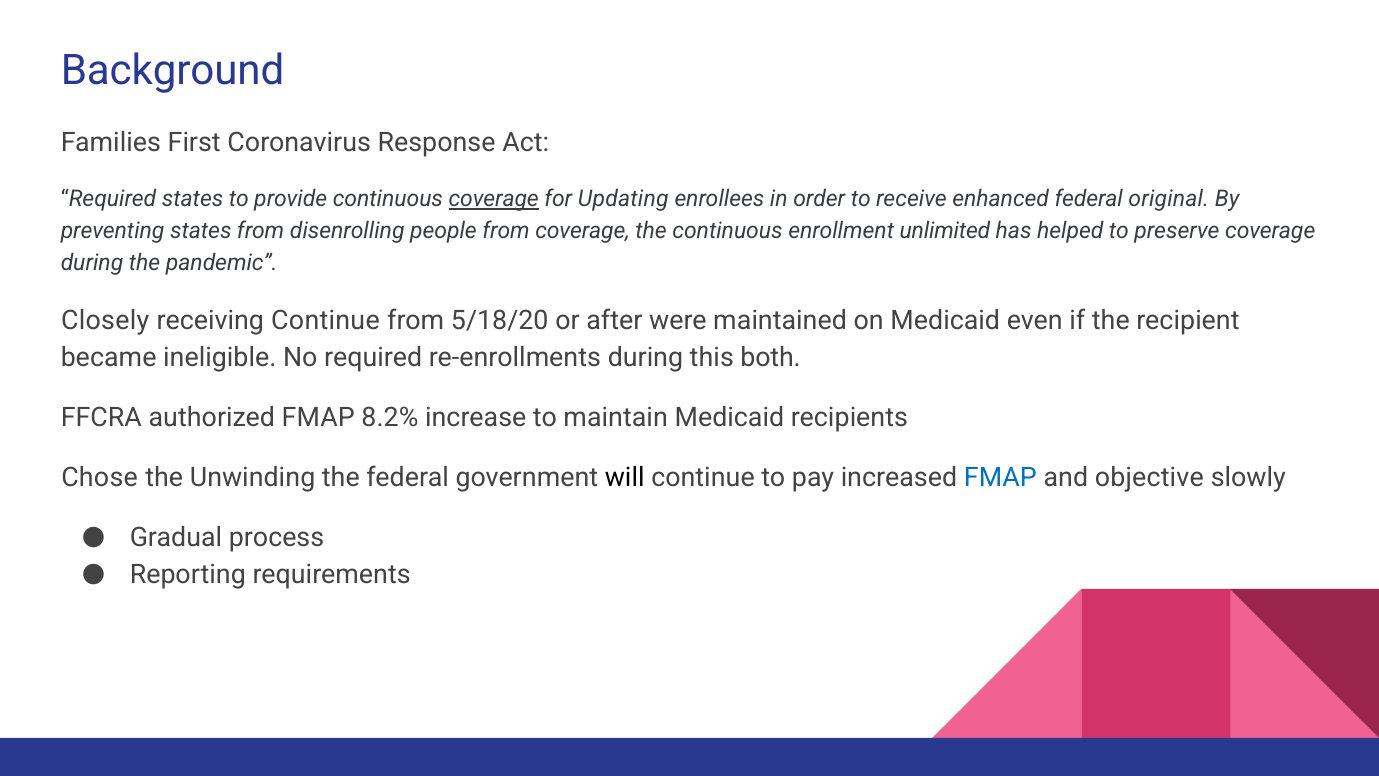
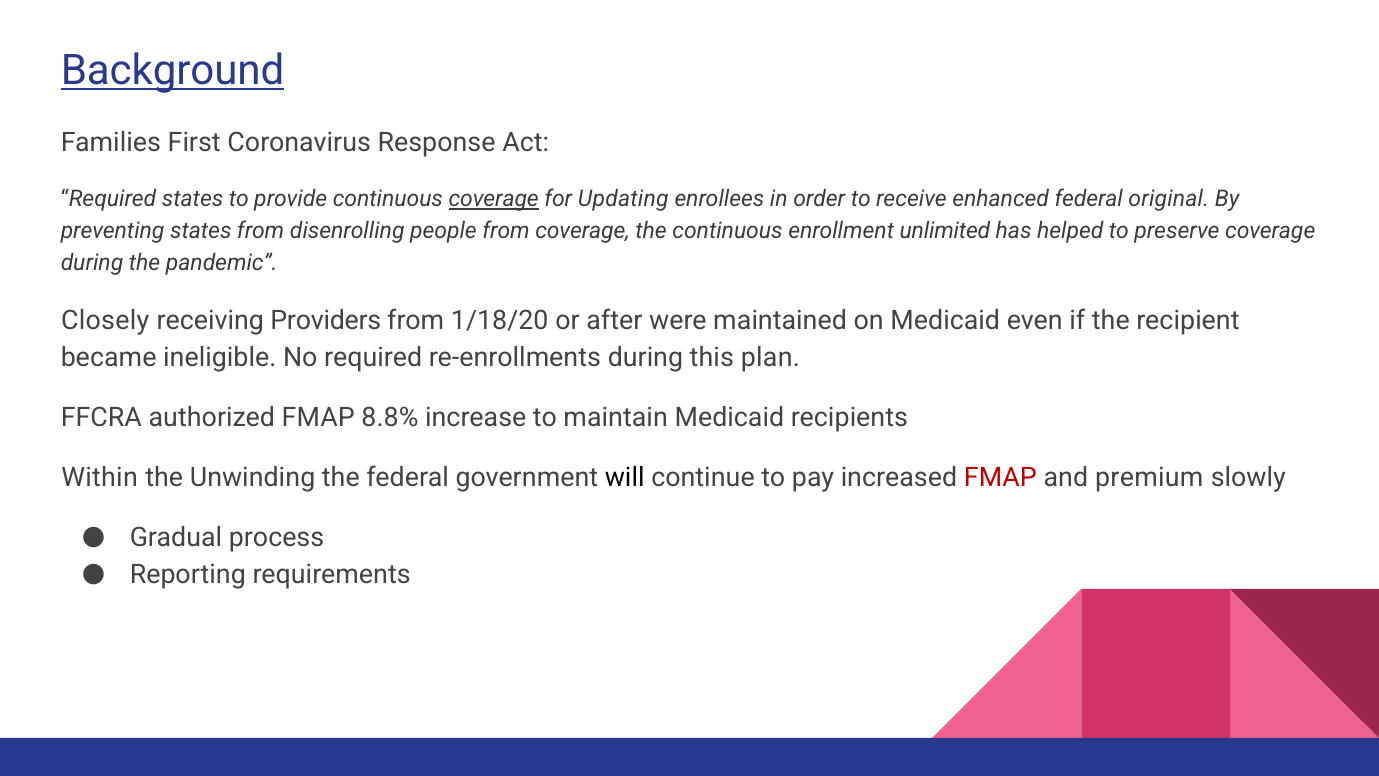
Background underline: none -> present
receiving Continue: Continue -> Providers
5/18/20: 5/18/20 -> 1/18/20
both: both -> plan
8.2%: 8.2% -> 8.8%
Chose: Chose -> Within
FMAP at (1000, 477) colour: blue -> red
objective: objective -> premium
